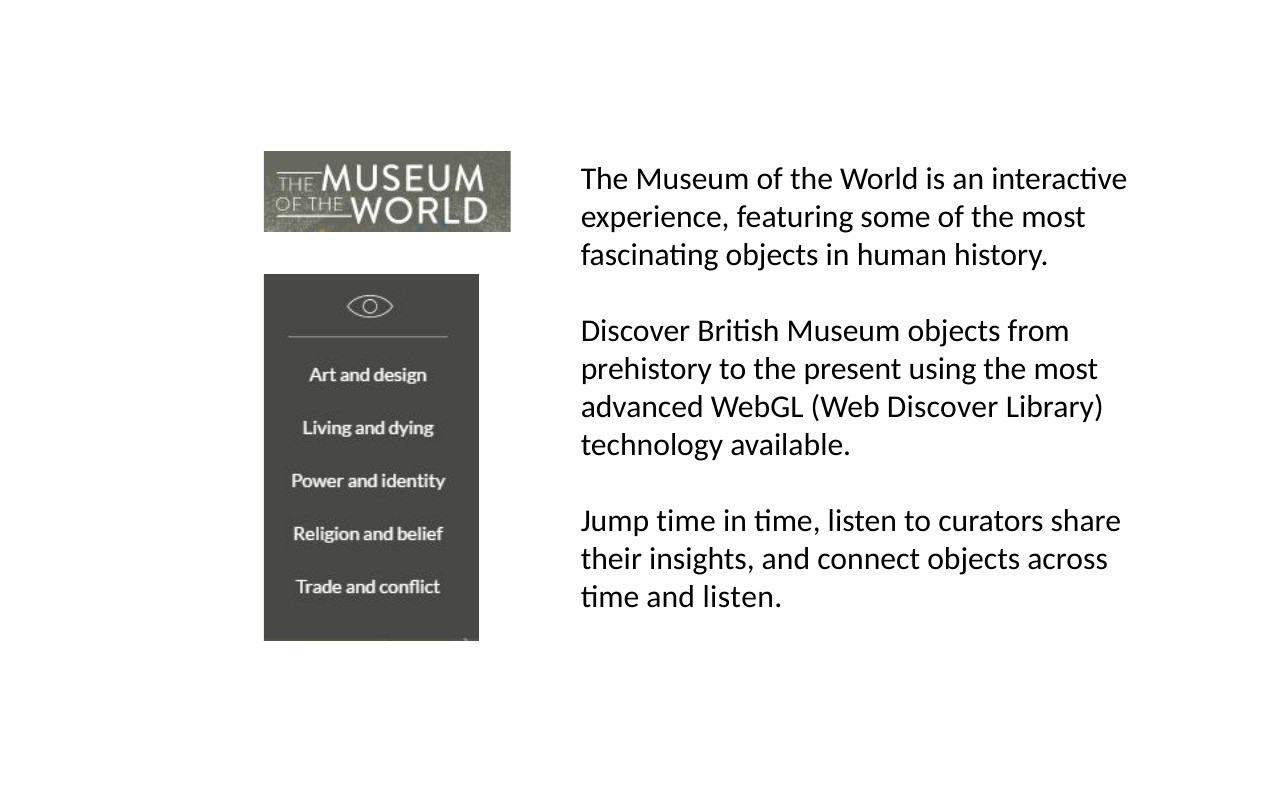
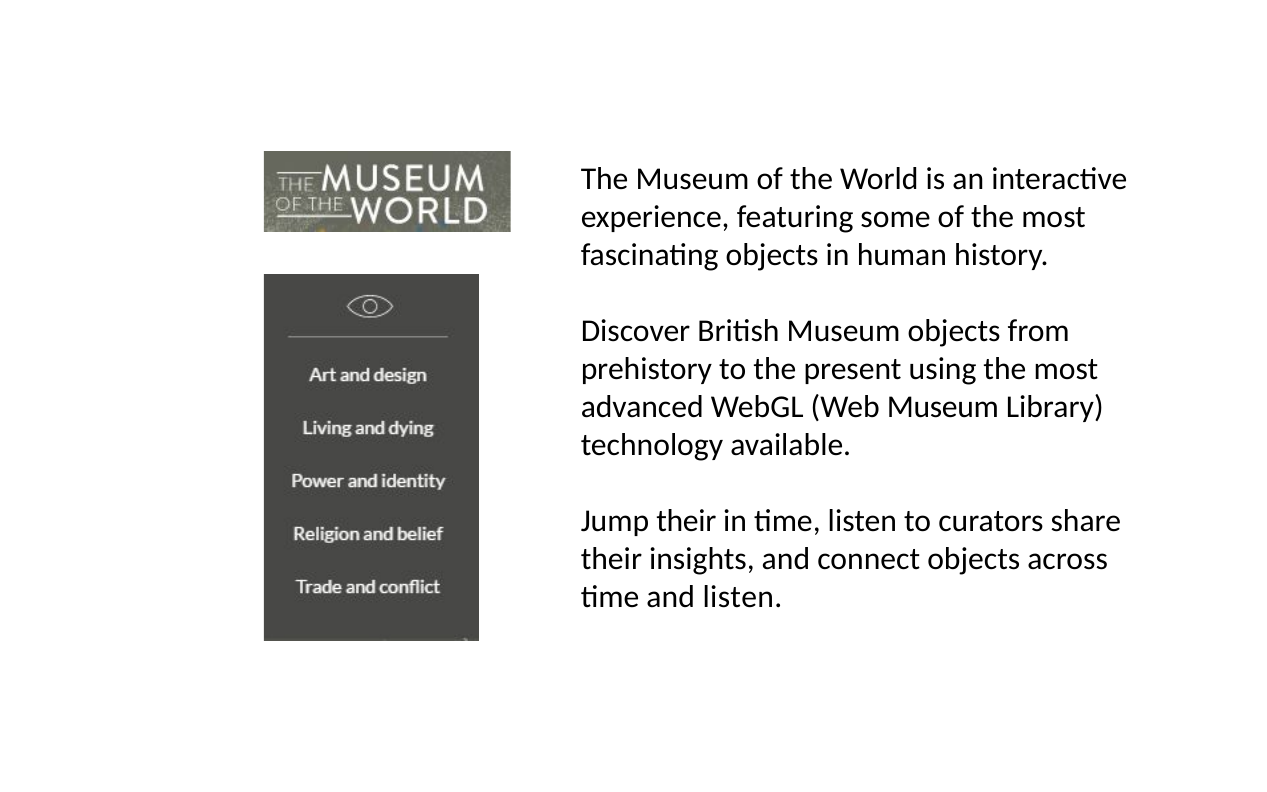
Web Discover: Discover -> Museum
Jump time: time -> their
